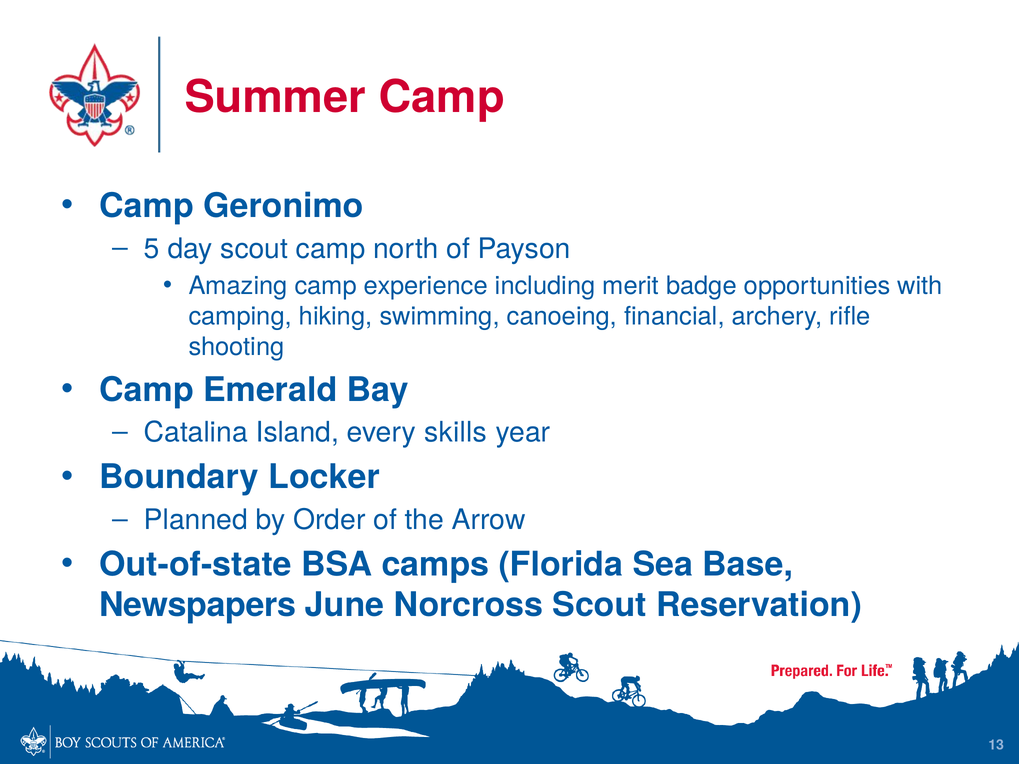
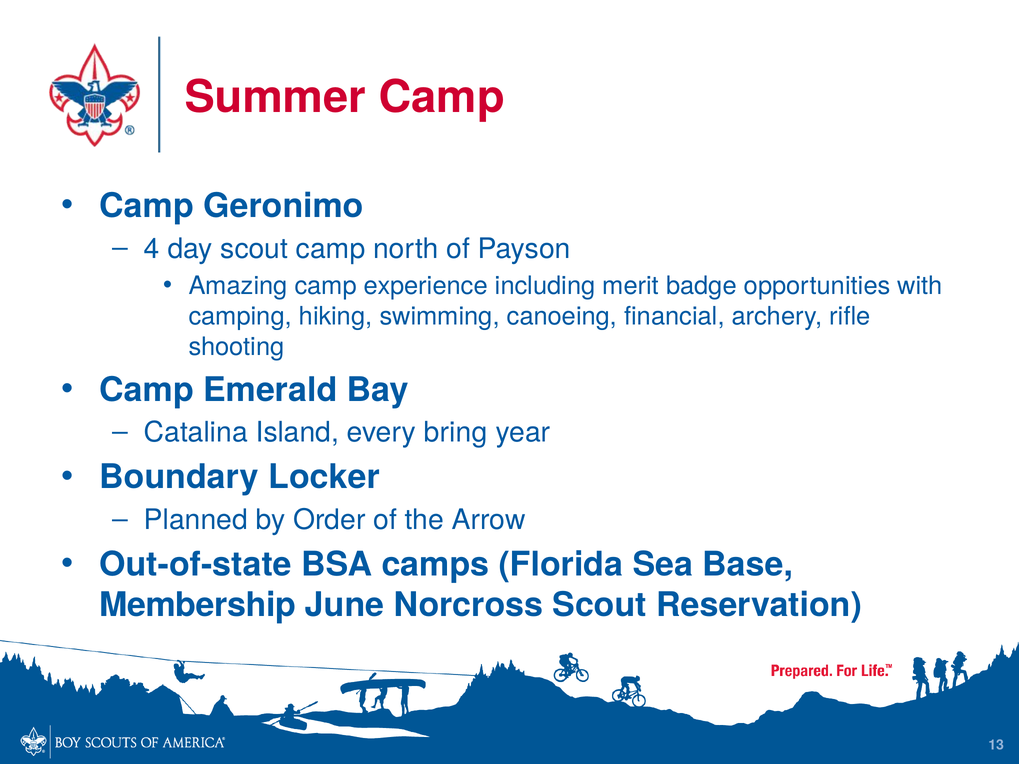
5: 5 -> 4
skills: skills -> bring
Newspapers: Newspapers -> Membership
